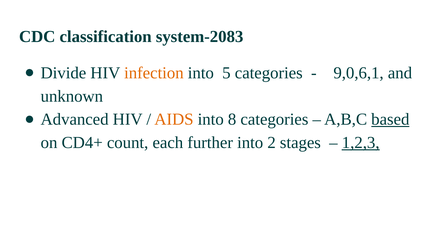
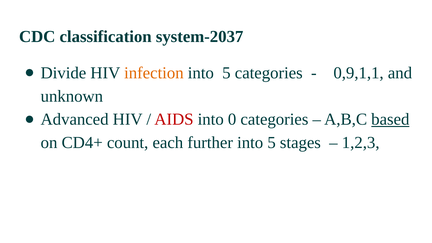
system-2083: system-2083 -> system-2037
9,0,6,1: 9,0,6,1 -> 0,9,1,1
AIDS colour: orange -> red
8: 8 -> 0
further into 2: 2 -> 5
1,2,3 underline: present -> none
